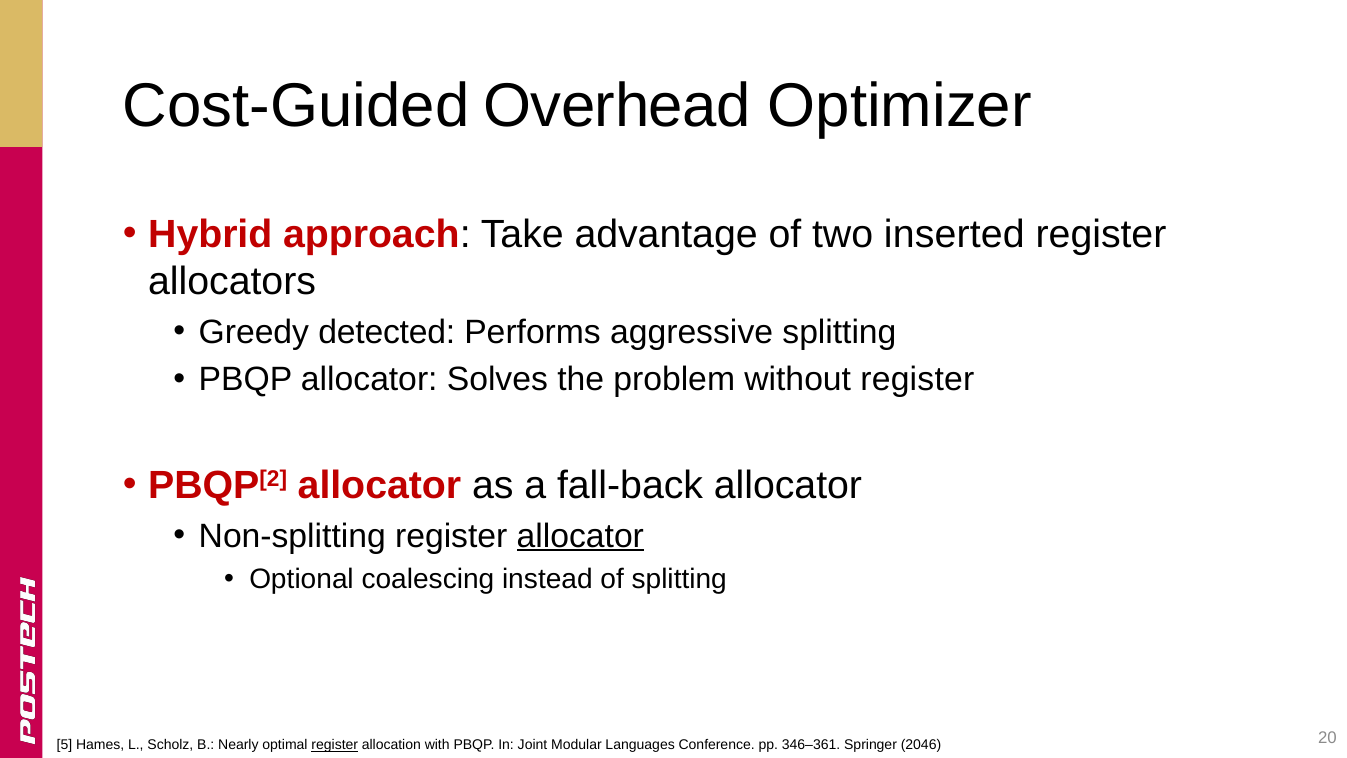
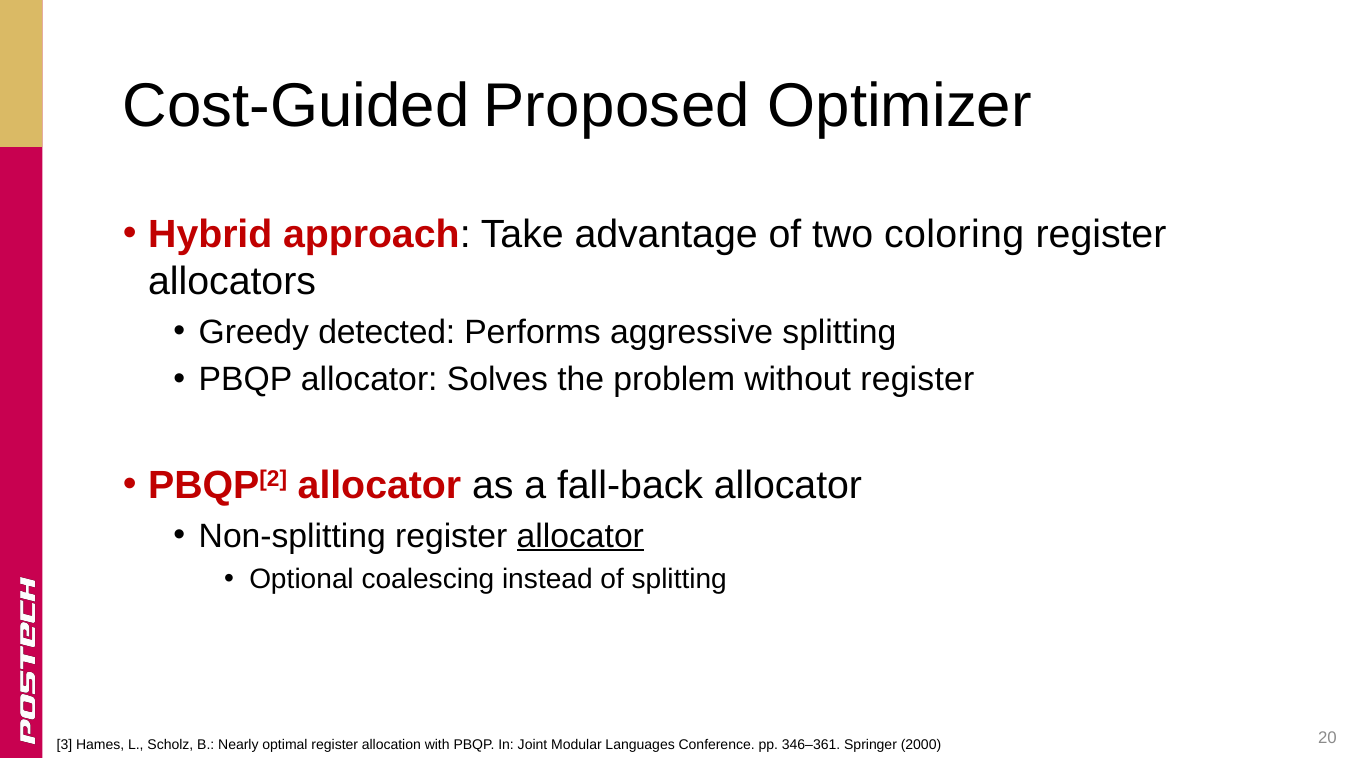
Overhead: Overhead -> Proposed
inserted: inserted -> coloring
5: 5 -> 3
register at (335, 745) underline: present -> none
2046: 2046 -> 2000
